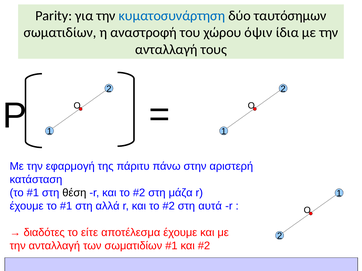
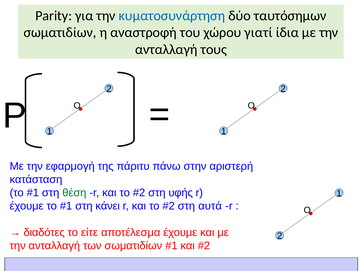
όψιν: όψιν -> γιατί
θέση colour: black -> green
μάζα: μάζα -> υφής
αλλά: αλλά -> κάνει
